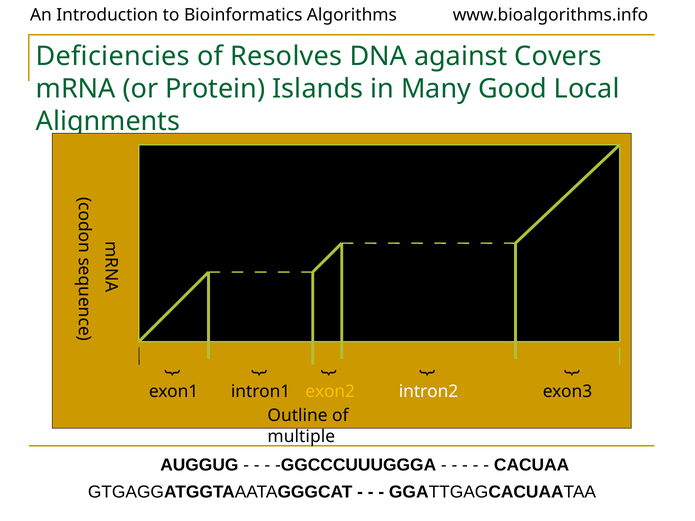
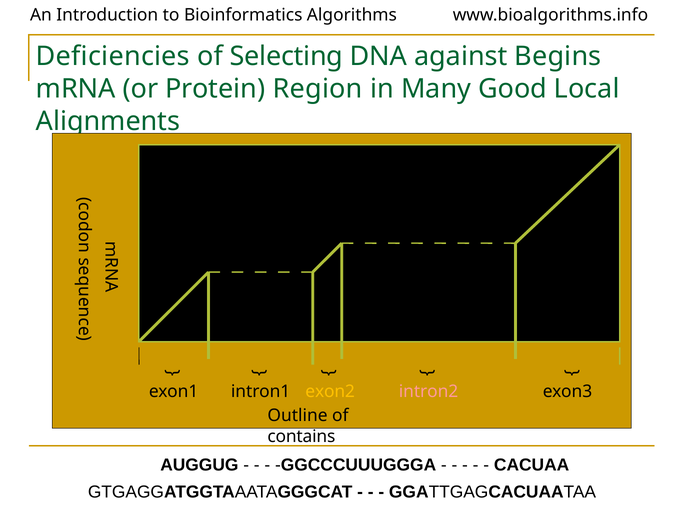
Resolves: Resolves -> Selecting
Covers: Covers -> Begins
Islands: Islands -> Region
intron2 colour: white -> pink
multiple: multiple -> contains
